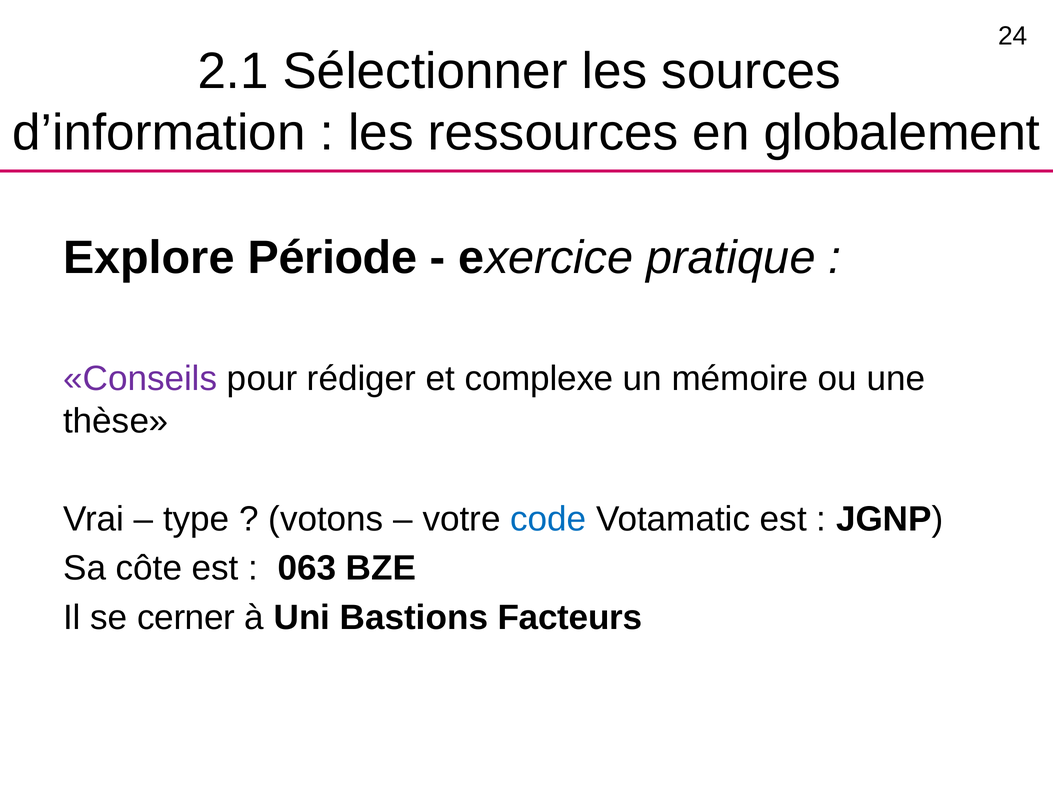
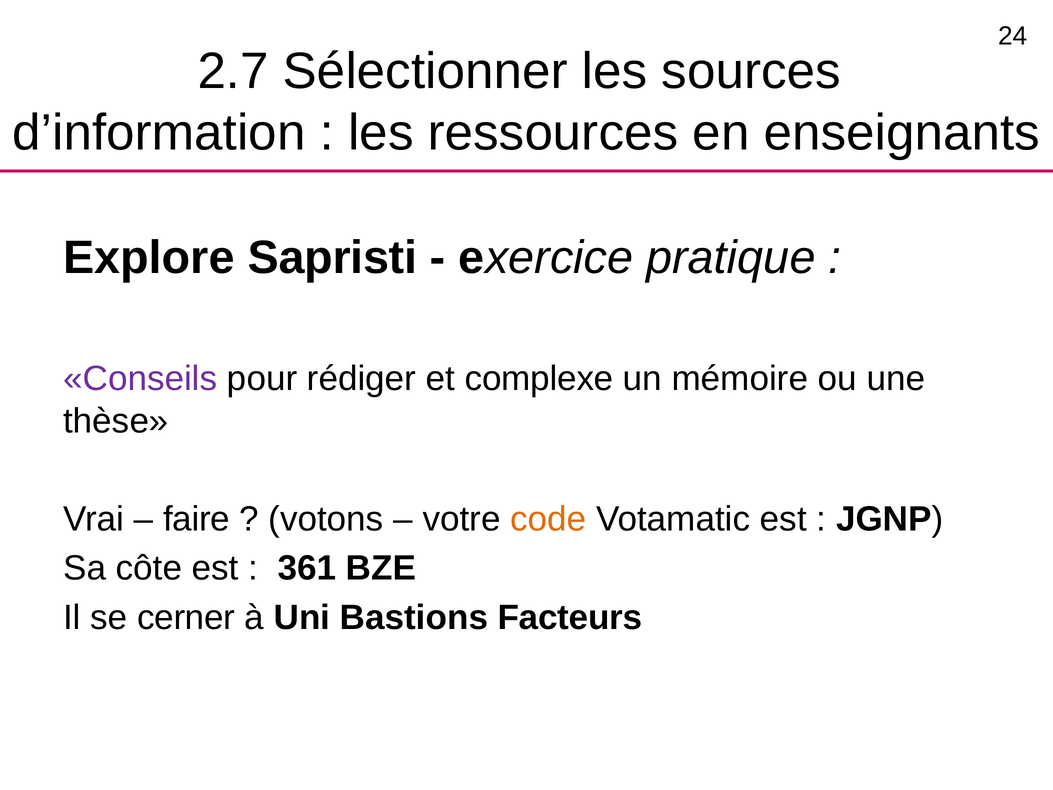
2.1: 2.1 -> 2.7
globalement: globalement -> enseignants
Période: Période -> Sapristi
type: type -> faire
code colour: blue -> orange
063: 063 -> 361
